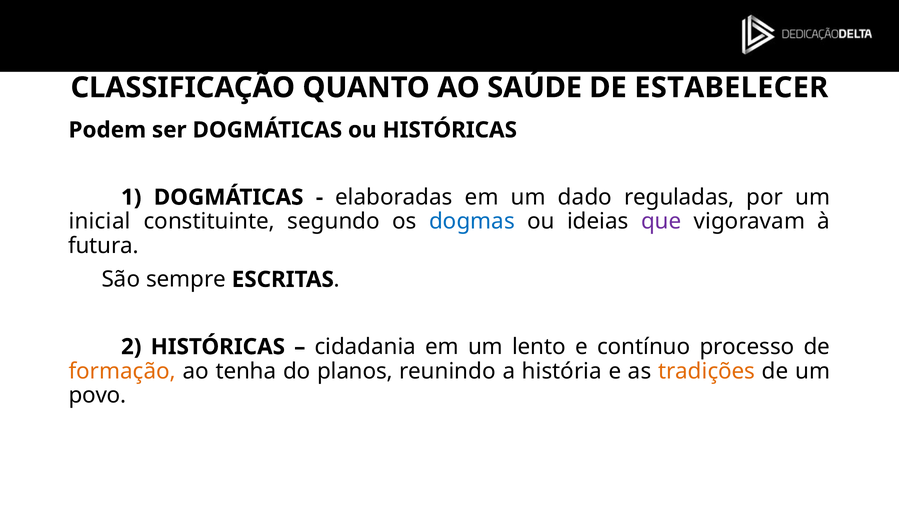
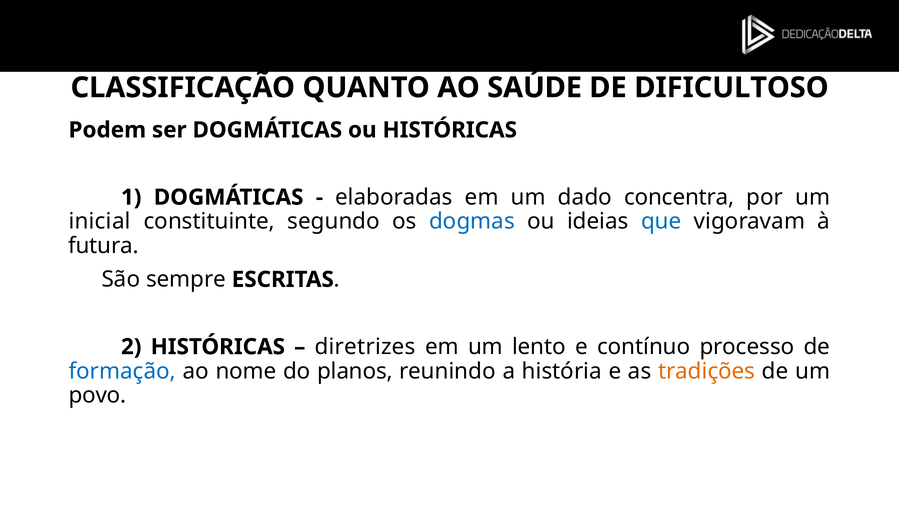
ESTABELECER: ESTABELECER -> DIFICULTOSO
reguladas: reguladas -> concentra
que colour: purple -> blue
cidadania: cidadania -> diretrizes
formação colour: orange -> blue
tenha: tenha -> nome
